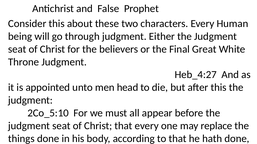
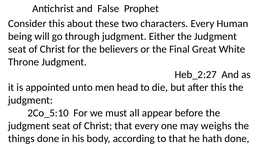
Heb_4:27: Heb_4:27 -> Heb_2:27
replace: replace -> weighs
